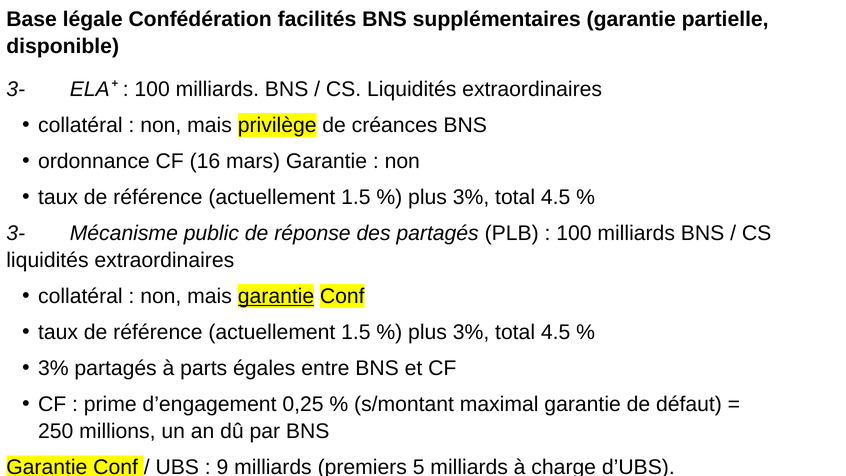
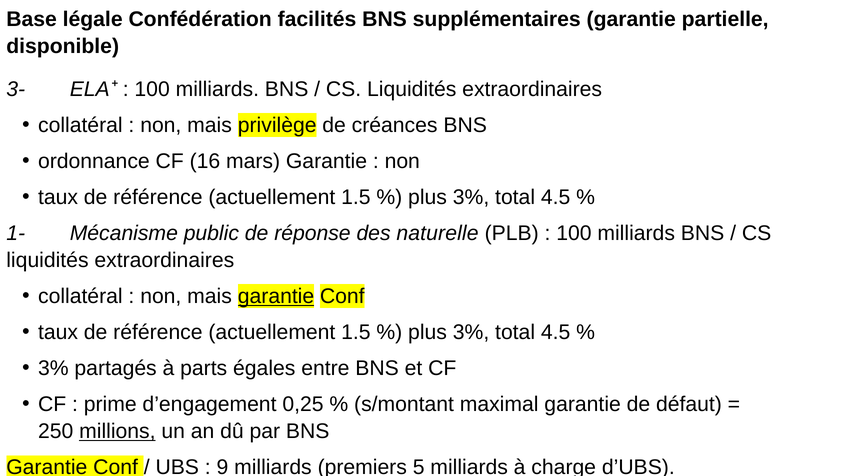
3- at (16, 233): 3- -> 1-
des partagés: partagés -> naturelle
millions underline: none -> present
